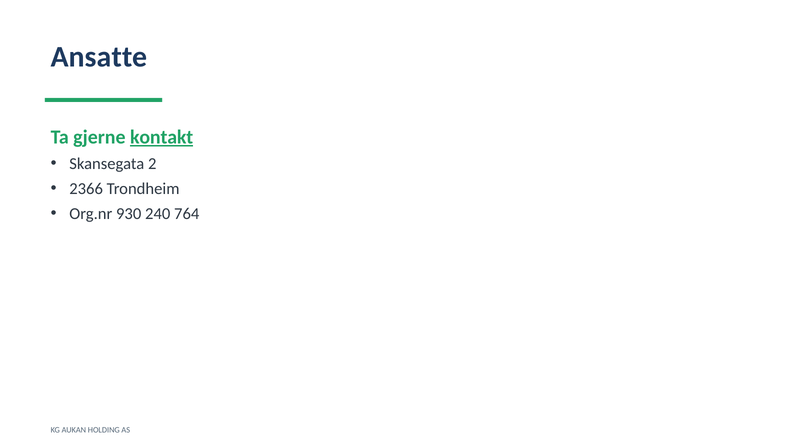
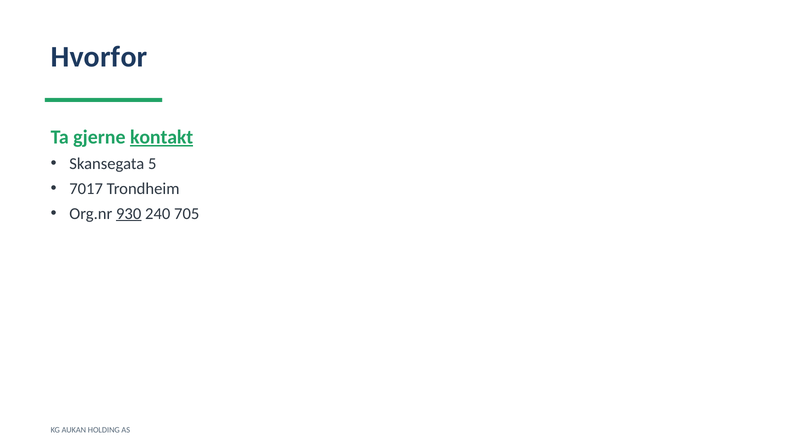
Ansatte: Ansatte -> Hvorfor
2: 2 -> 5
2366: 2366 -> 7017
930 underline: none -> present
764: 764 -> 705
